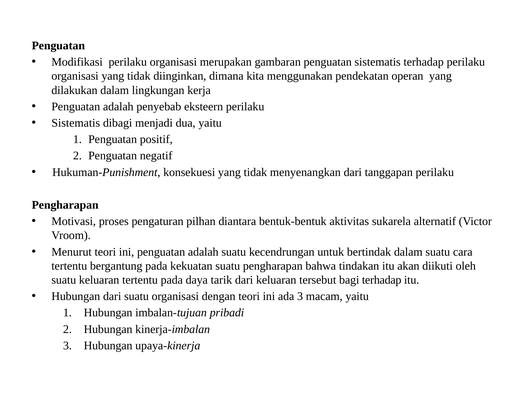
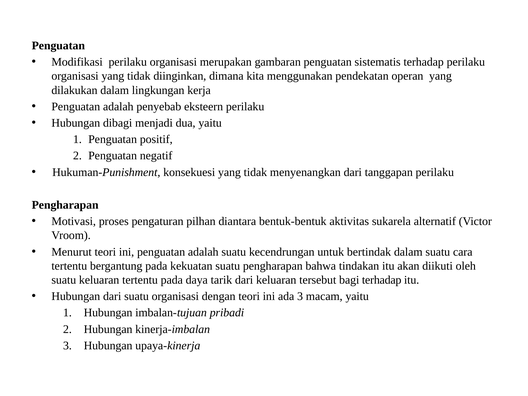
Sistematis at (76, 123): Sistematis -> Hubungan
